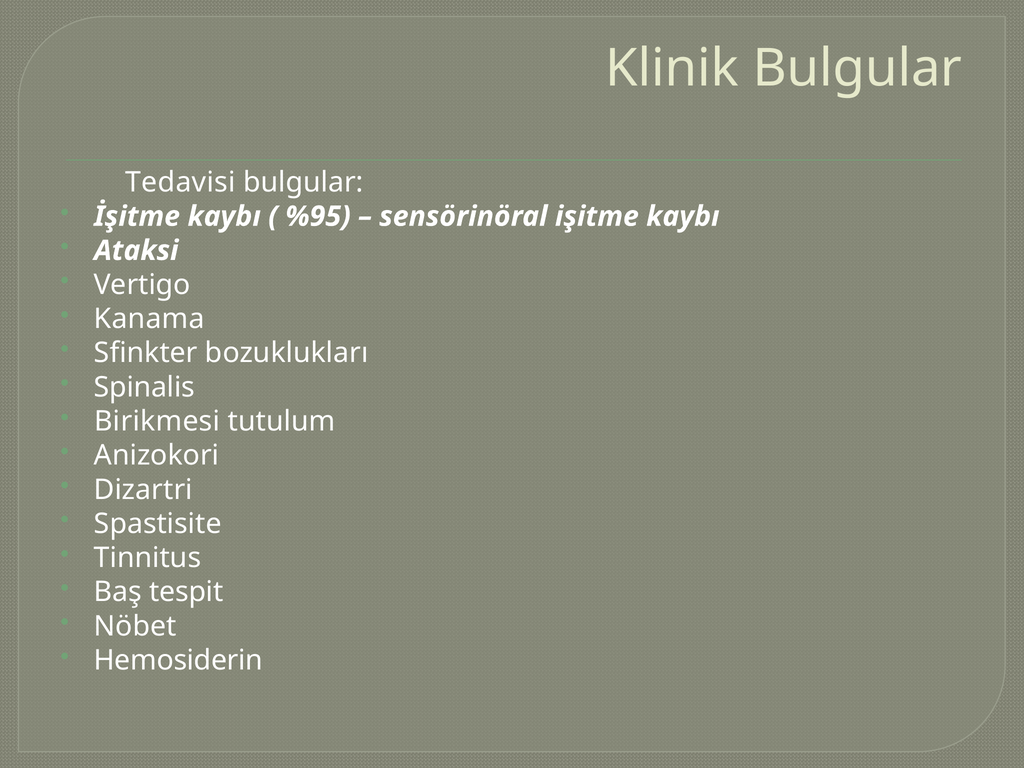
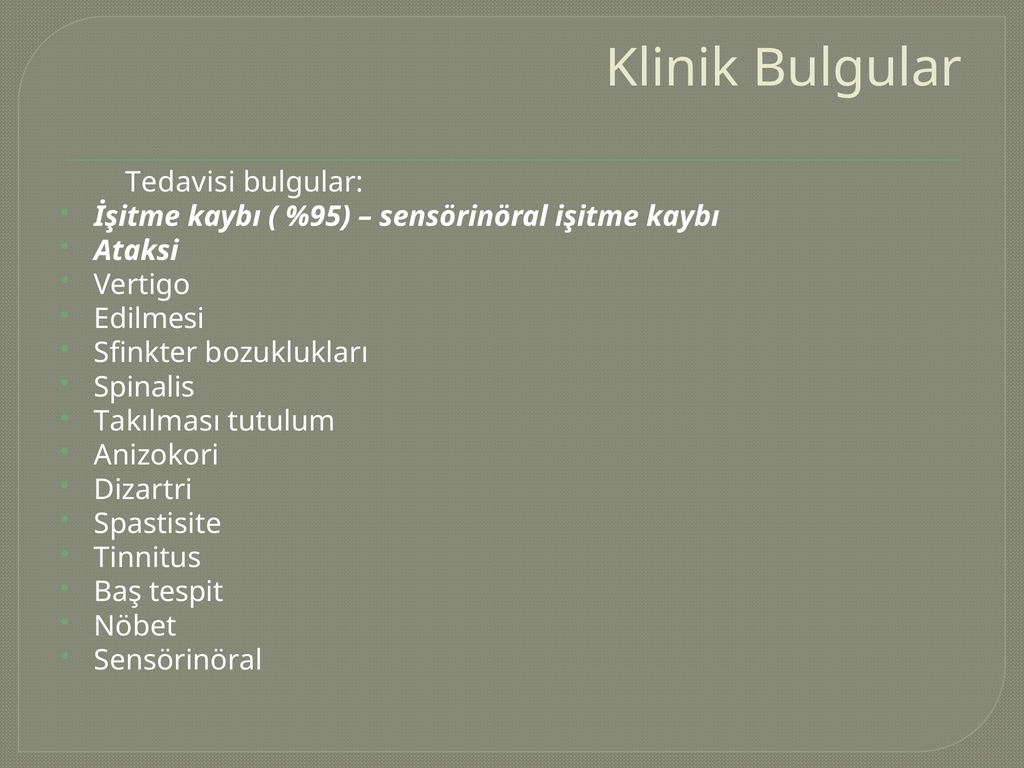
Kanama: Kanama -> Edilmesi
Birikmesi: Birikmesi -> Takılması
Hemosiderin at (178, 660): Hemosiderin -> Sensörinöral
